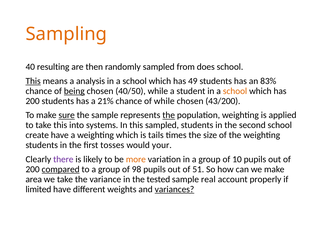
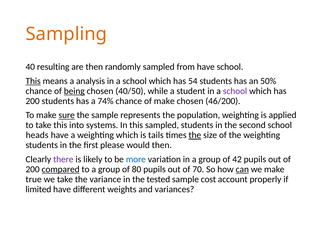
from does: does -> have
49: 49 -> 54
83%: 83% -> 50%
school at (235, 91) colour: orange -> purple
21%: 21% -> 74%
of while: while -> make
43/200: 43/200 -> 46/200
the at (169, 115) underline: present -> none
create: create -> heads
the at (195, 135) underline: none -> present
tosses: tosses -> please
would your: your -> then
more colour: orange -> blue
10: 10 -> 42
98: 98 -> 80
51: 51 -> 70
can underline: none -> present
area: area -> true
real: real -> cost
variances underline: present -> none
